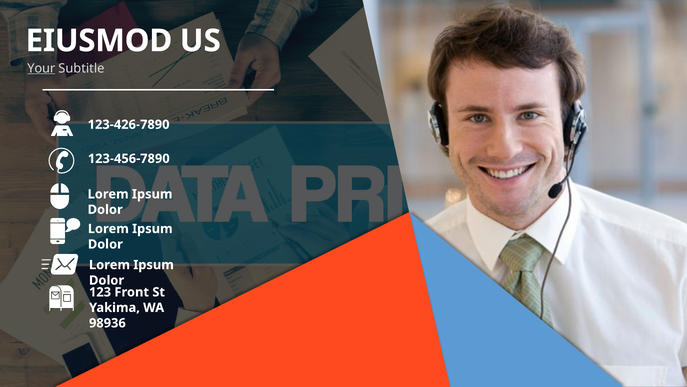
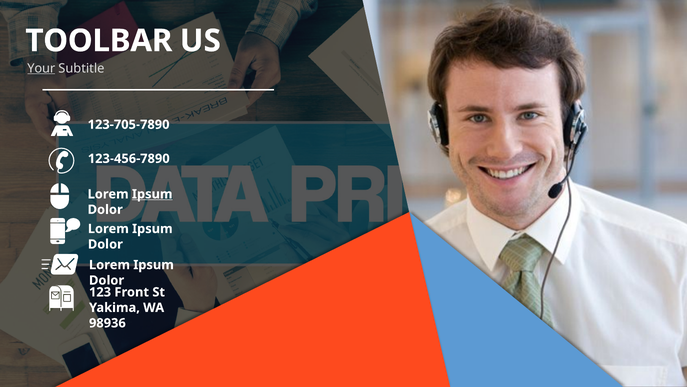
EIUSMOD: EIUSMOD -> TOOLBAR
123-426-7890: 123-426-7890 -> 123-705-7890
Ipsum at (152, 194) underline: none -> present
